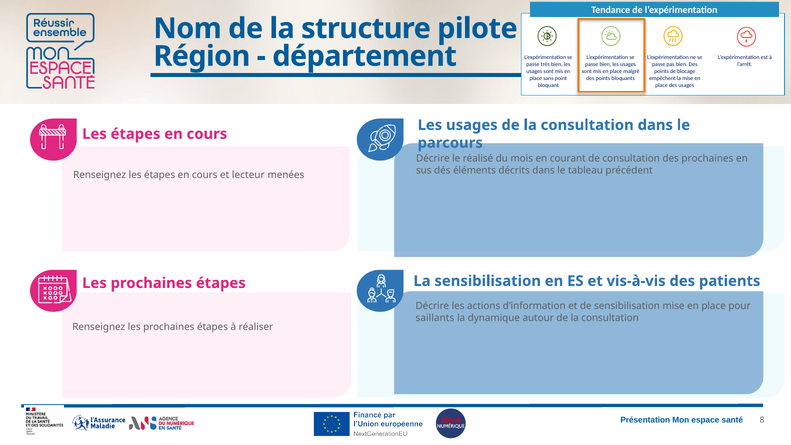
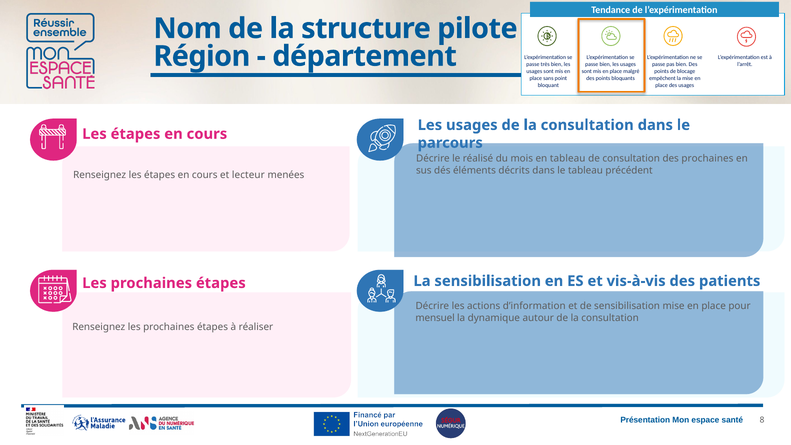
en courant: courant -> tableau
saillants: saillants -> mensuel
